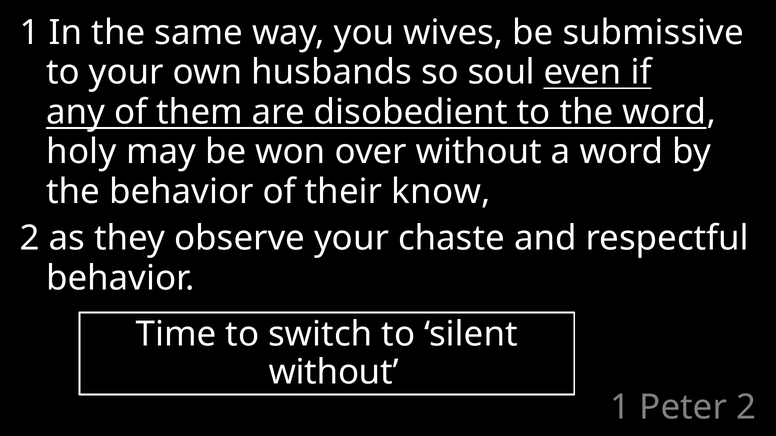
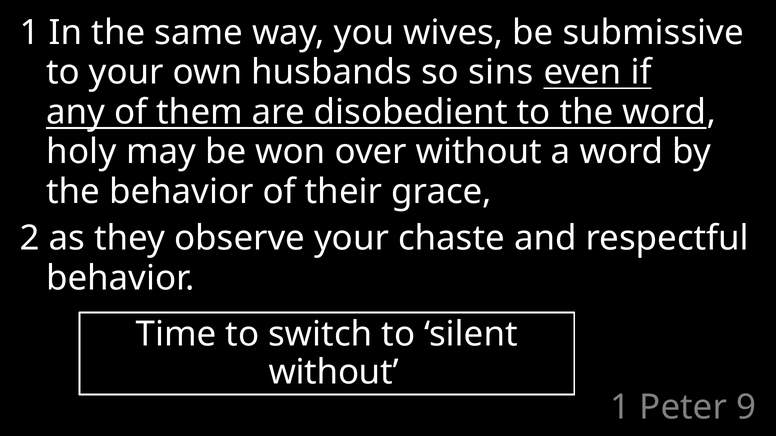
soul: soul -> sins
know: know -> grace
Peter 2: 2 -> 9
